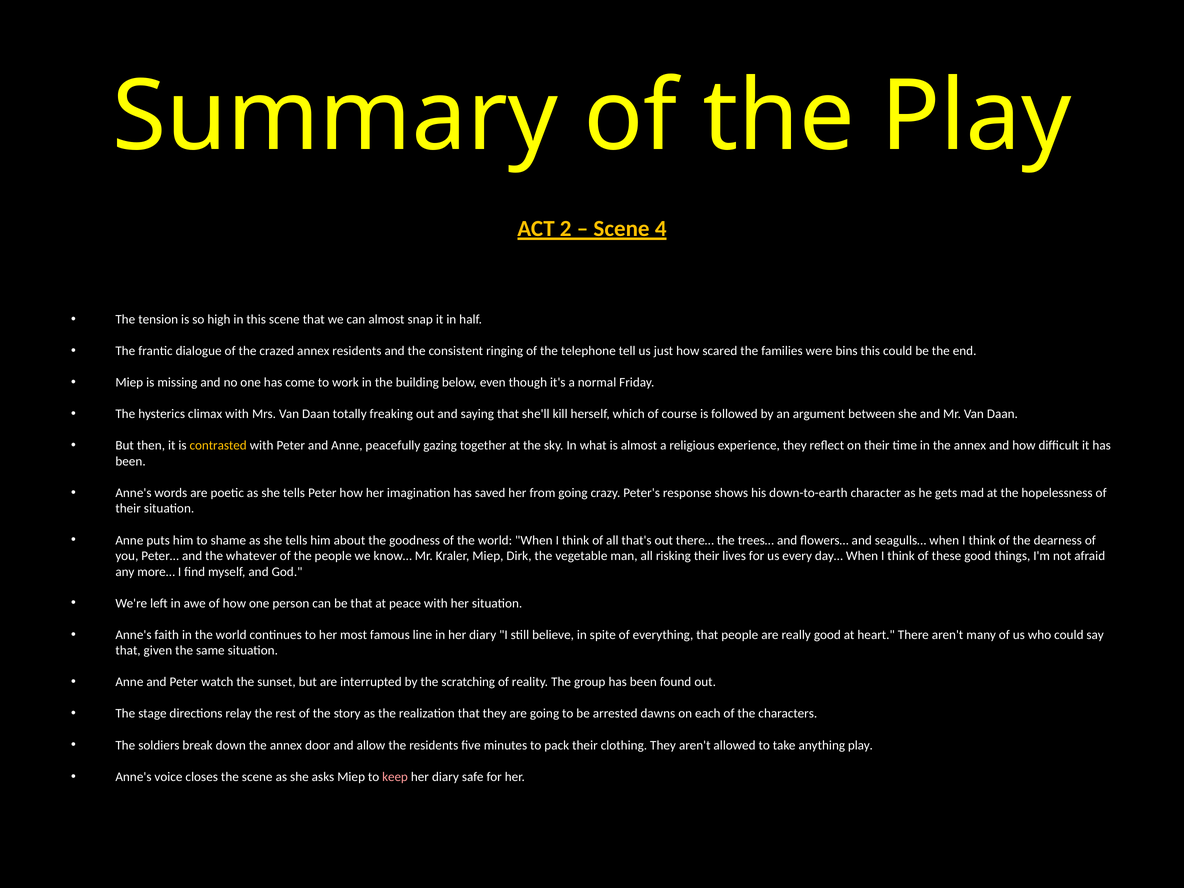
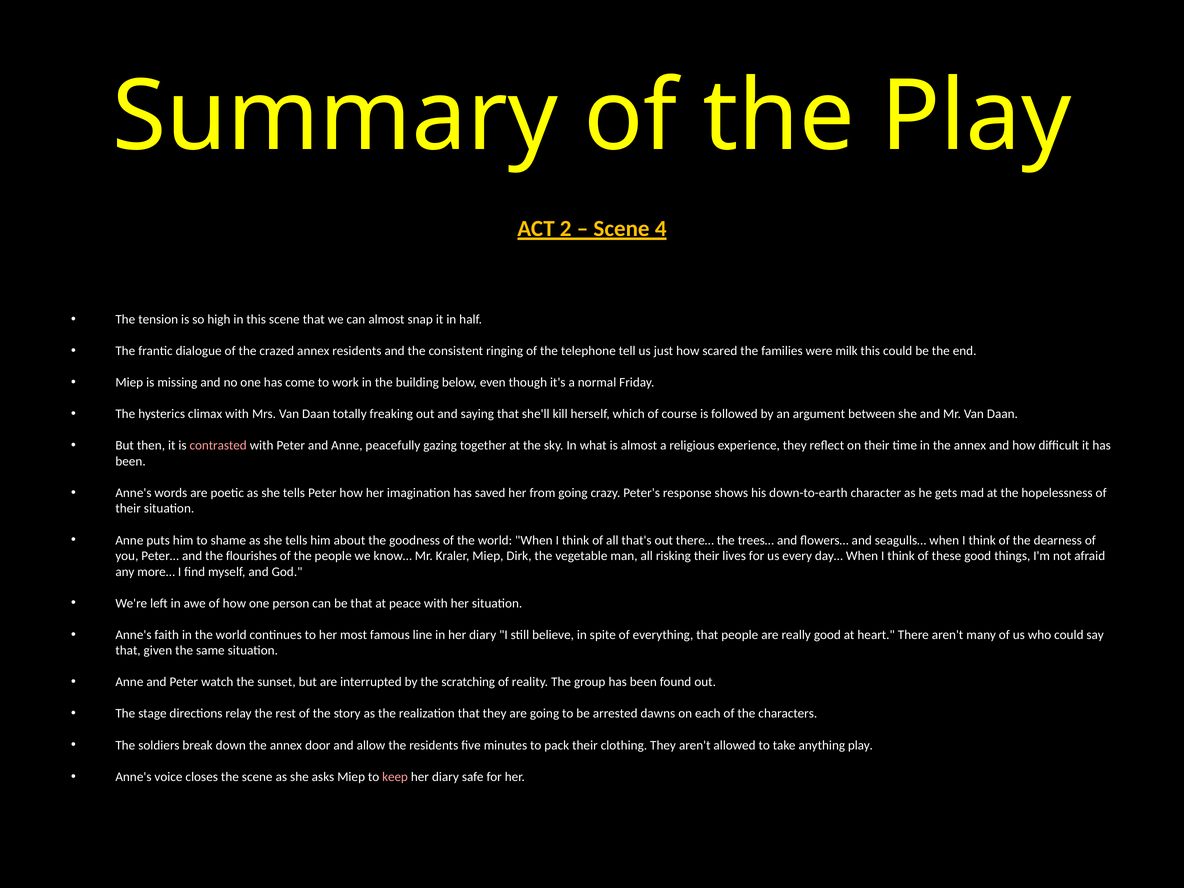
bins: bins -> milk
contrasted colour: yellow -> pink
whatever: whatever -> flourishes
